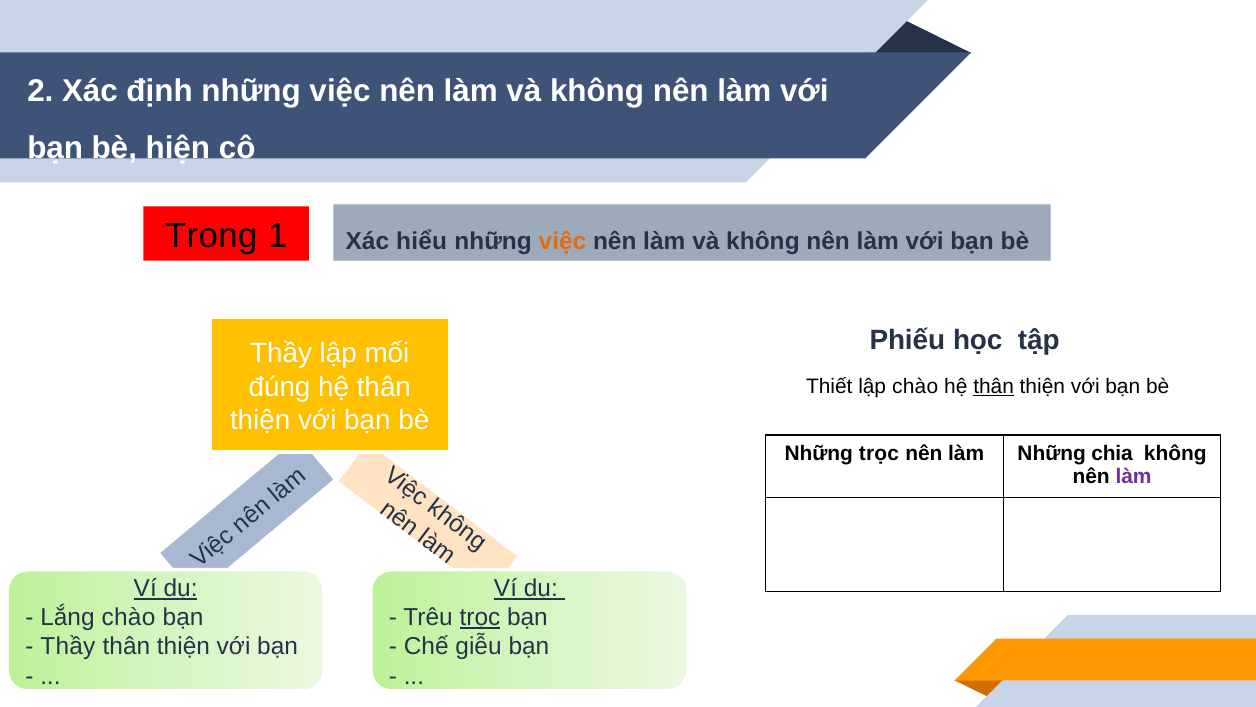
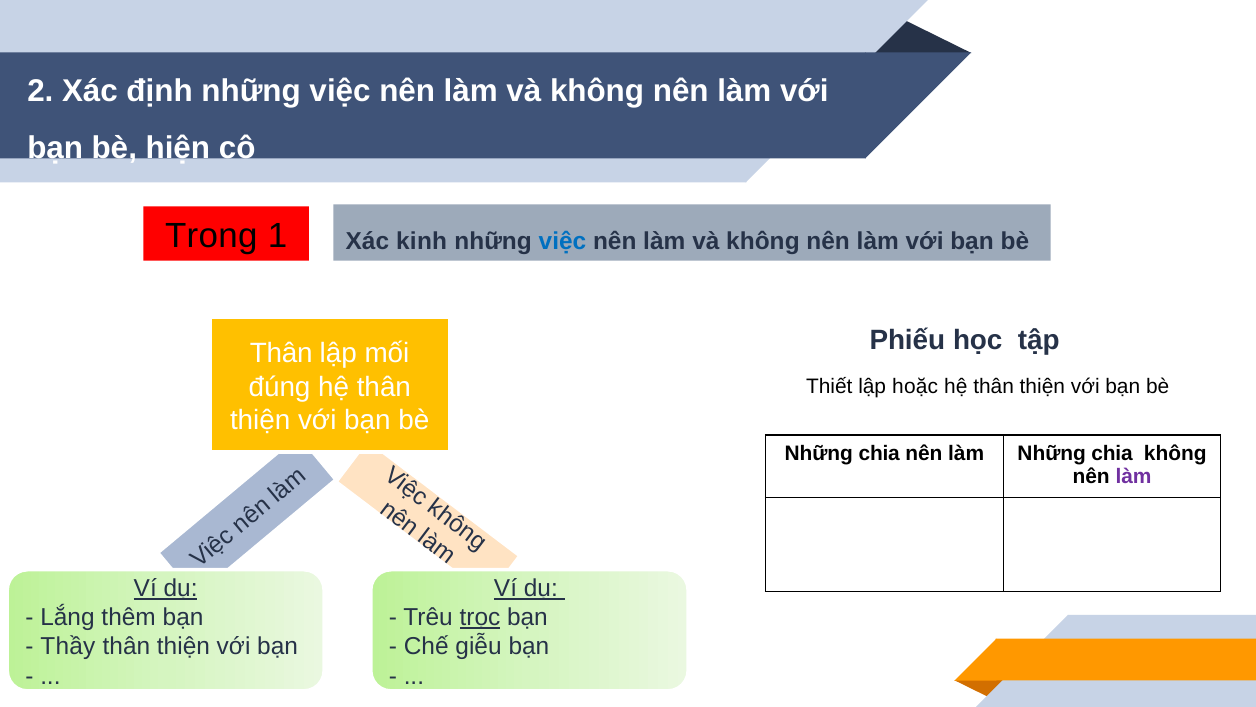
hiểu: hiểu -> kinh
việc at (562, 241) colour: orange -> blue
Thầy at (281, 353): Thầy -> Thân
lập chào: chào -> hoặc
thân at (994, 386) underline: present -> none
trọc at (879, 453): trọc -> chia
Lắng chào: chào -> thêm
